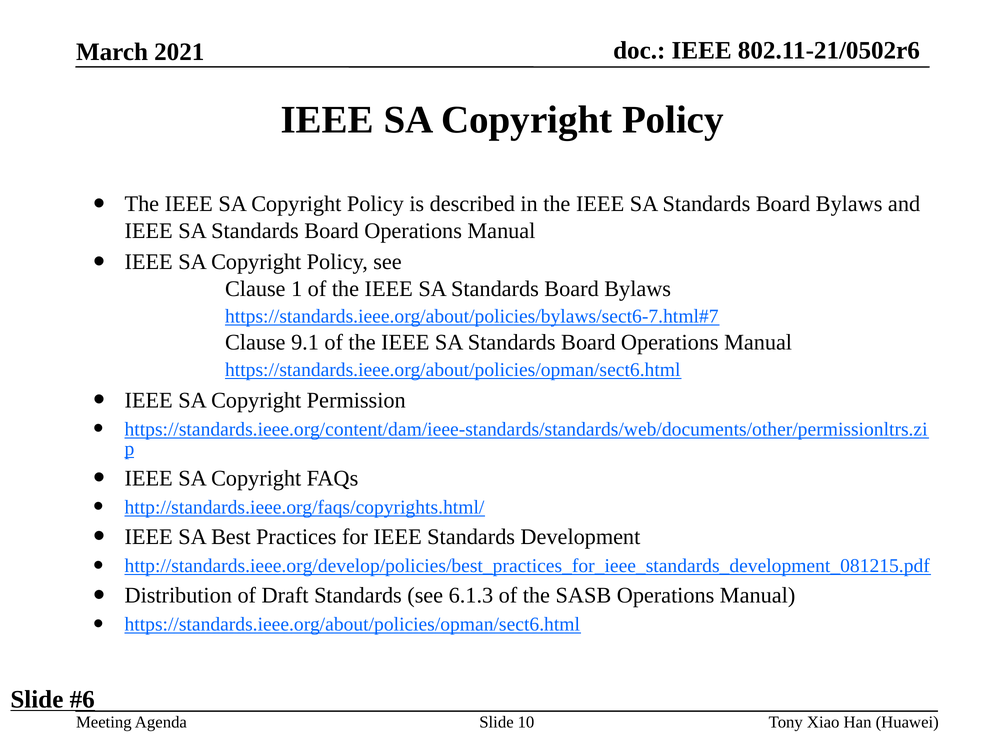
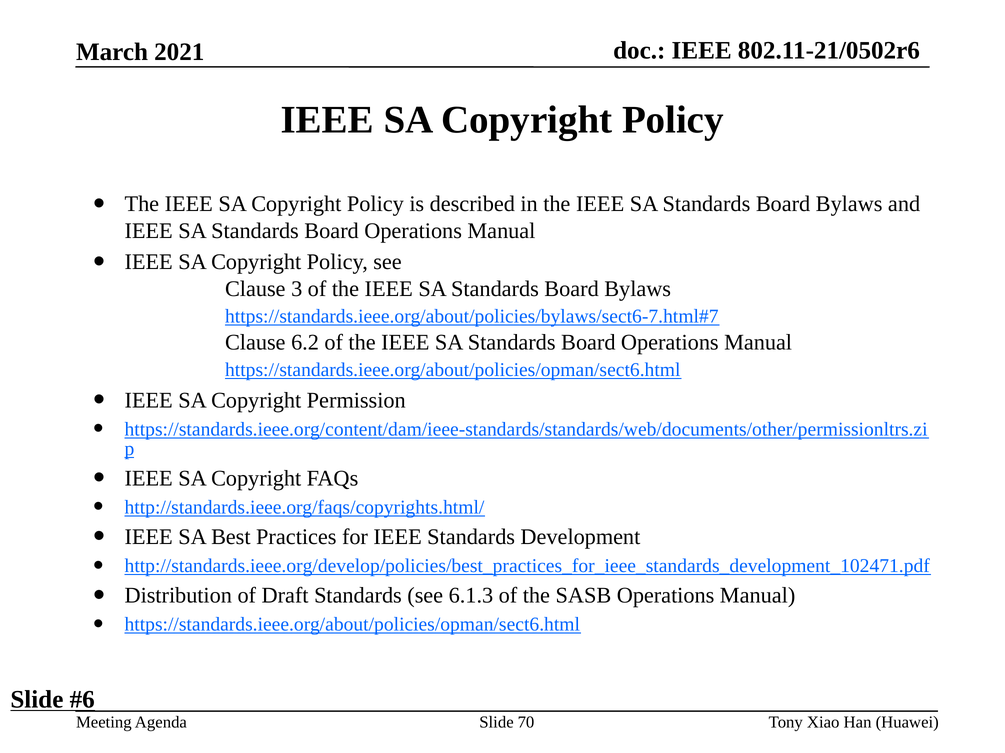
1: 1 -> 3
9.1: 9.1 -> 6.2
http://standards.ieee.org/develop/policies/best_practices_for_ieee_standards_development_081215.pdf: http://standards.ieee.org/develop/policies/best_practices_for_ieee_standards_development_081215.pdf -> http://standards.ieee.org/develop/policies/best_practices_for_ieee_standards_development_102471.pdf
10: 10 -> 70
